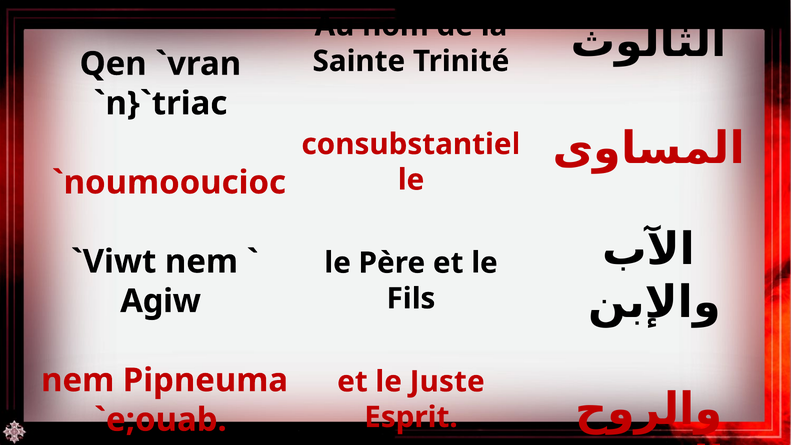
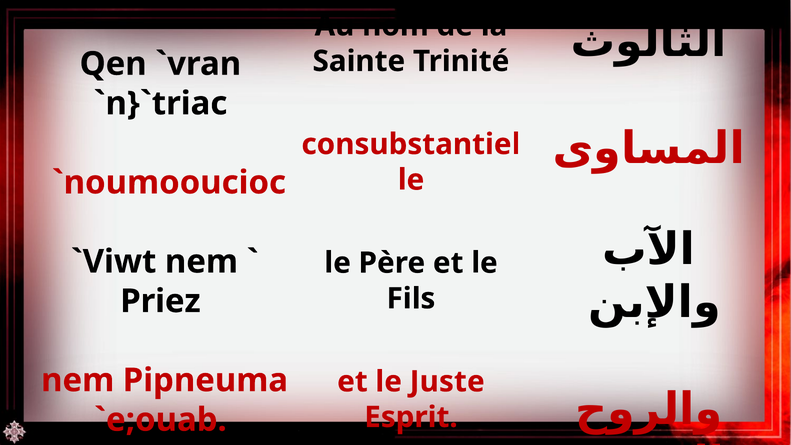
Agiw: Agiw -> Priez
